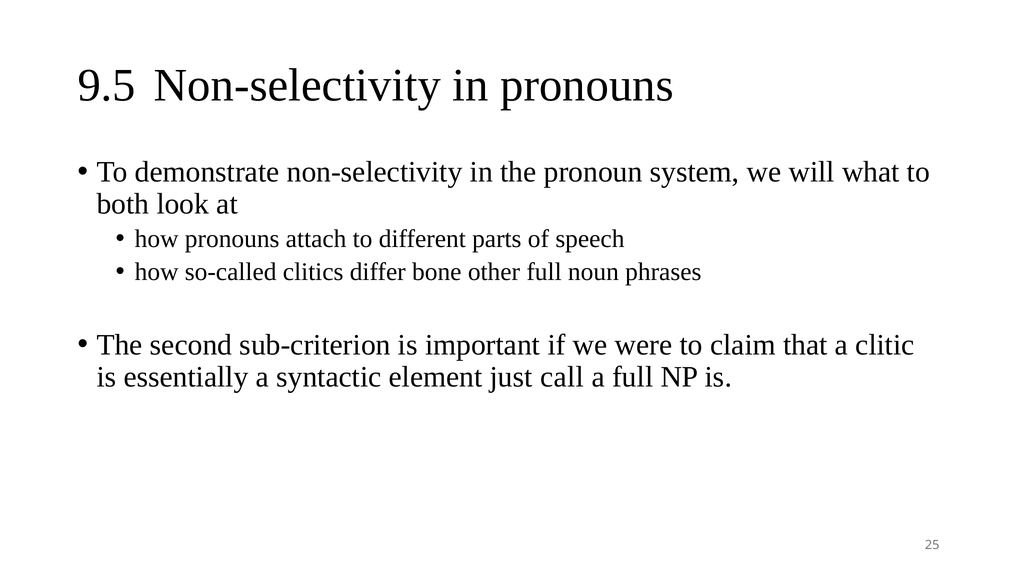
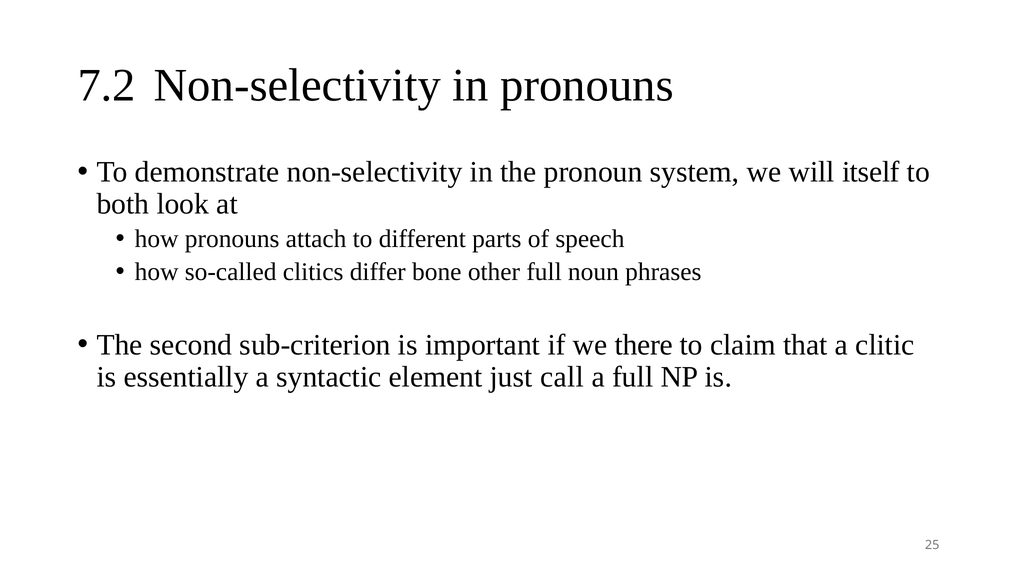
9.5: 9.5 -> 7.2
what: what -> itself
were: were -> there
